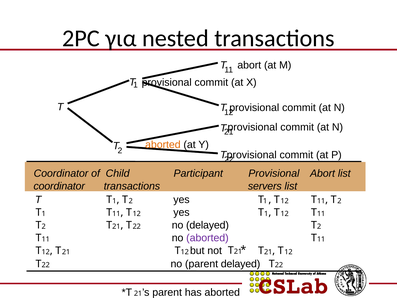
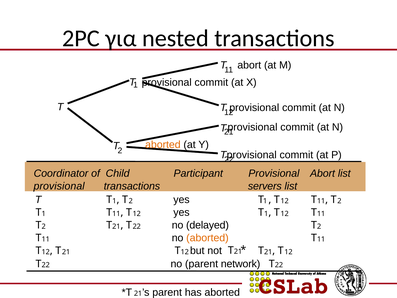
coordinator at (59, 186): coordinator -> provisional
aborted at (207, 238) colour: purple -> orange
parent delayed: delayed -> network
